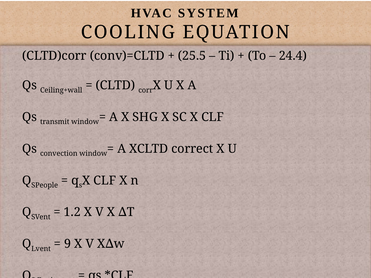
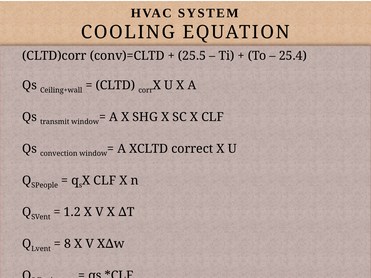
24.4: 24.4 -> 25.4
9: 9 -> 8
